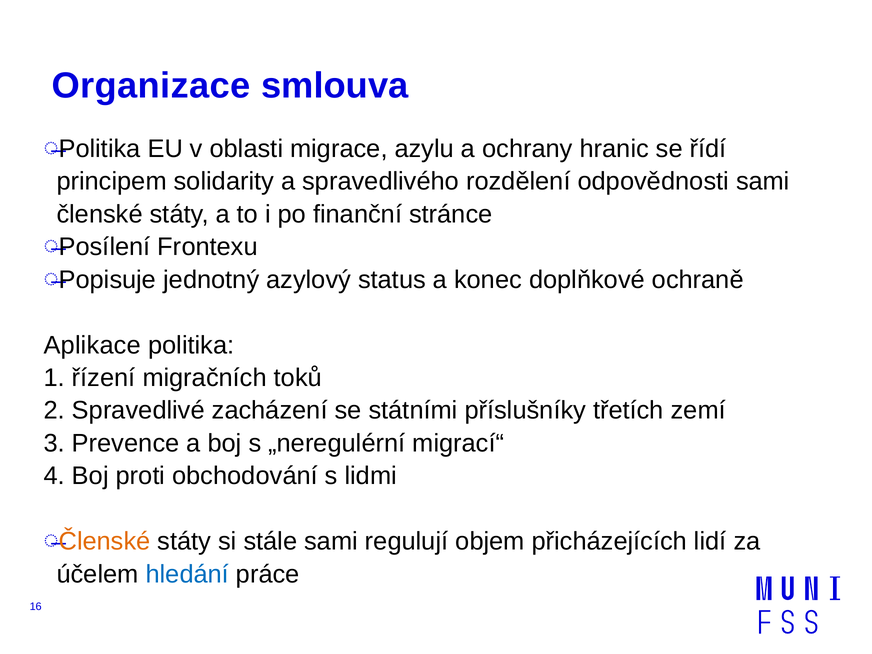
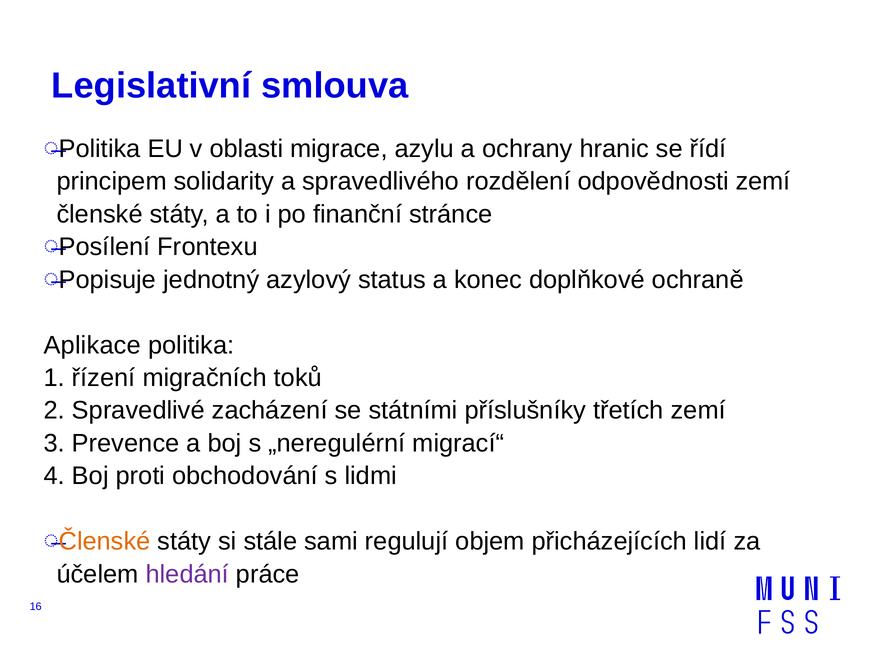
Organizace: Organizace -> Legislativní
odpovědnosti sami: sami -> zemí
hledání colour: blue -> purple
